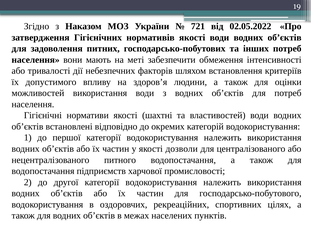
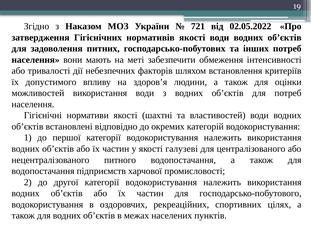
дозволи: дозволи -> галузеві
